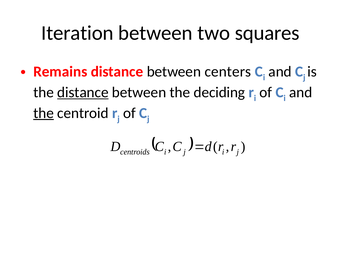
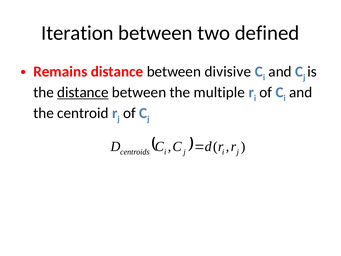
squares: squares -> defined
centers: centers -> divisive
deciding: deciding -> multiple
the at (44, 113) underline: present -> none
